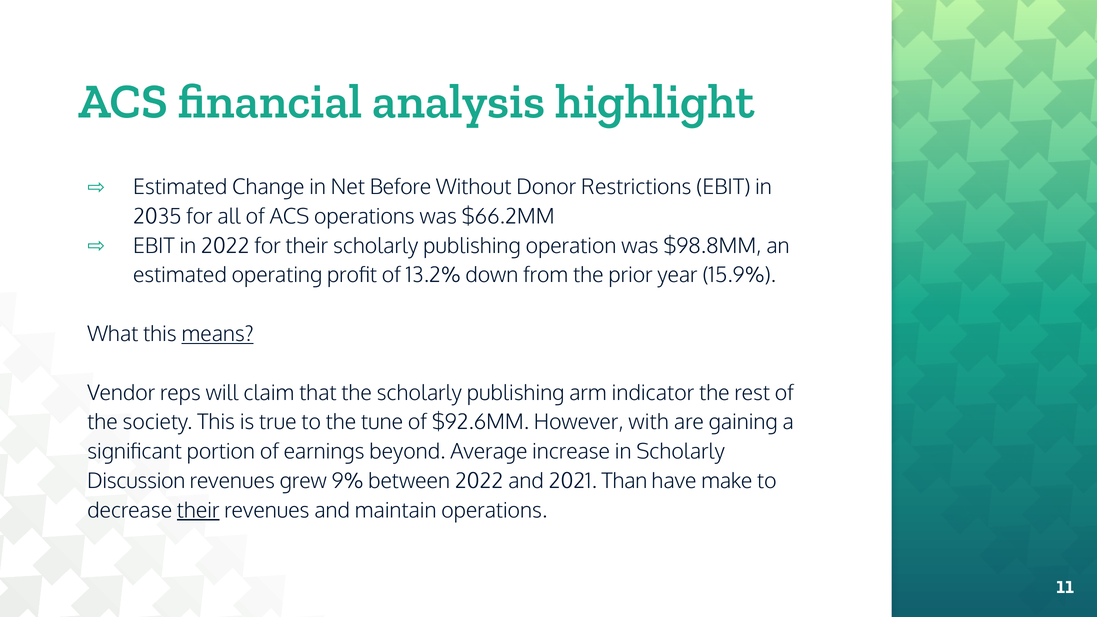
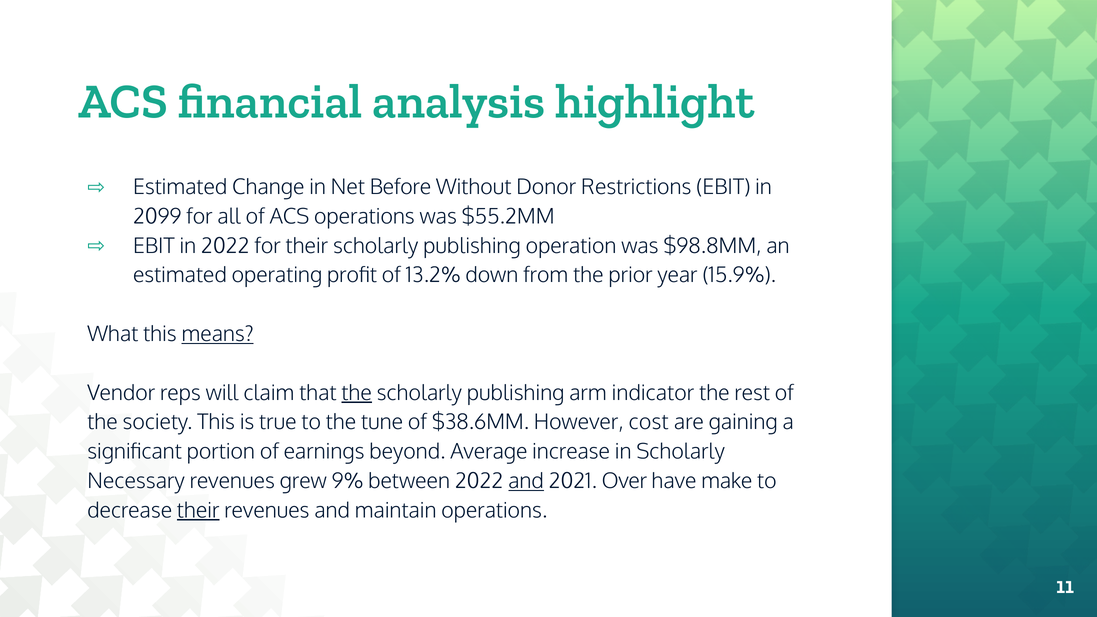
2035: 2035 -> 2099
$66.2MM: $66.2MM -> $55.2MM
the at (357, 393) underline: none -> present
$92.6MM: $92.6MM -> $38.6MM
with: with -> cost
Discussion: Discussion -> Necessary
and at (526, 481) underline: none -> present
Than: Than -> Over
